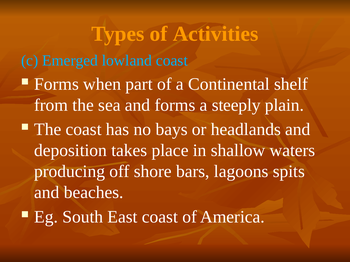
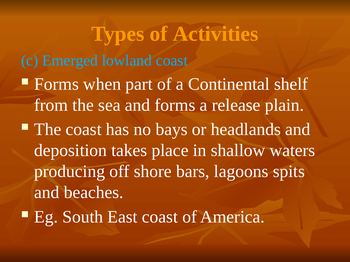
steeply: steeply -> release
